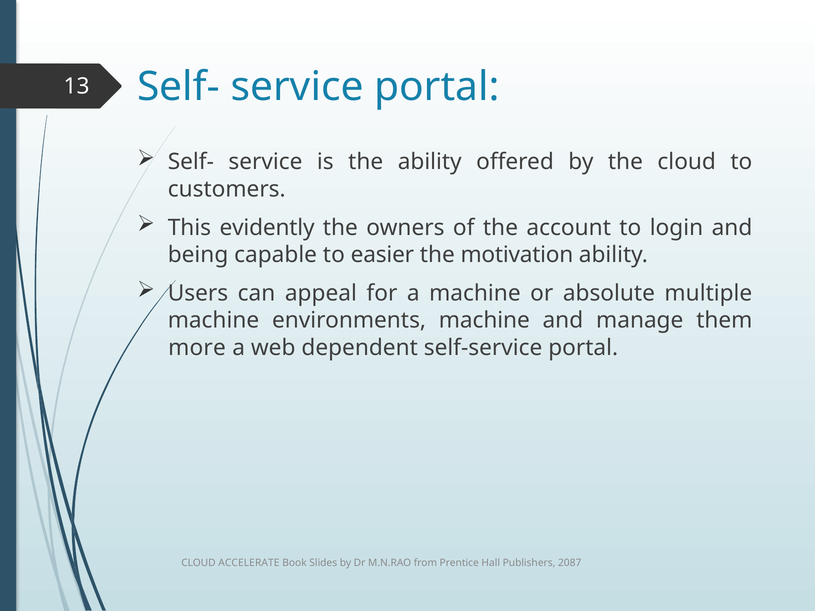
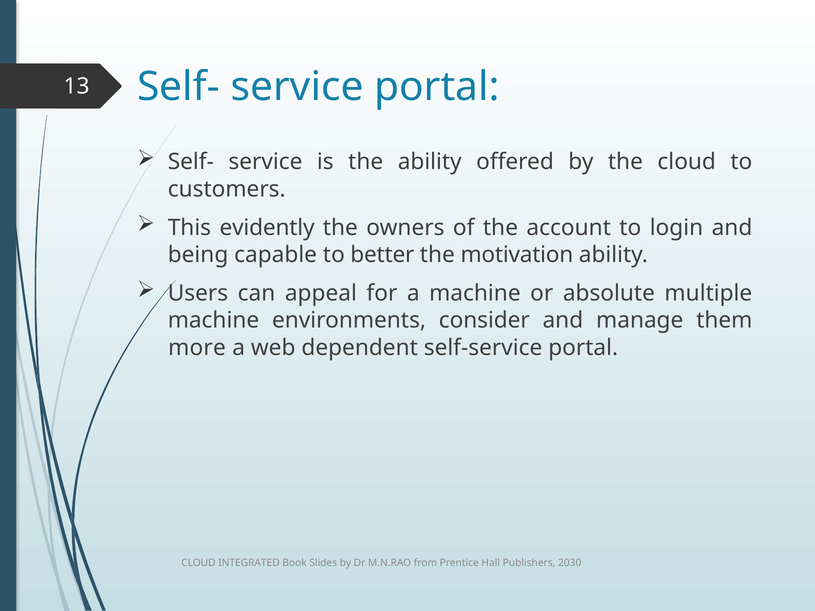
easier: easier -> better
environments machine: machine -> consider
ACCELERATE: ACCELERATE -> INTEGRATED
2087: 2087 -> 2030
